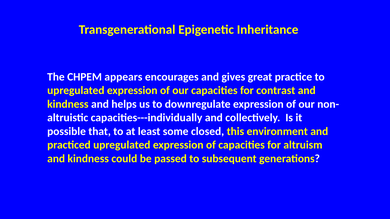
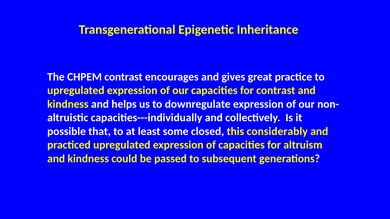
CHPEM appears: appears -> contrast
environment: environment -> considerably
